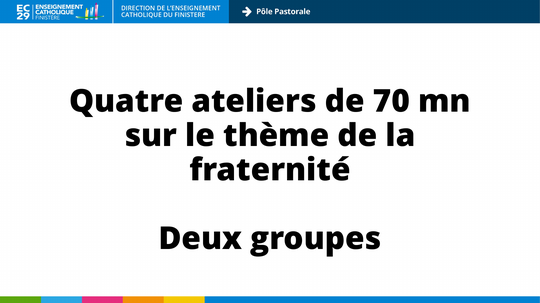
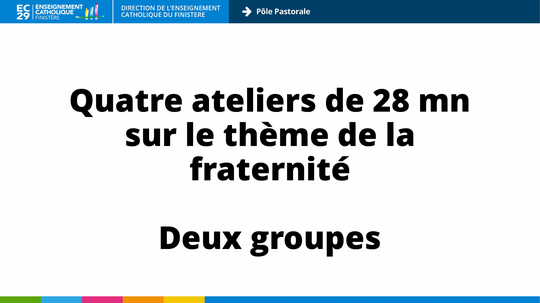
70: 70 -> 28
